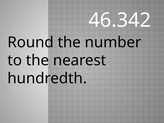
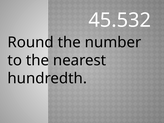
46.342: 46.342 -> 45.532
